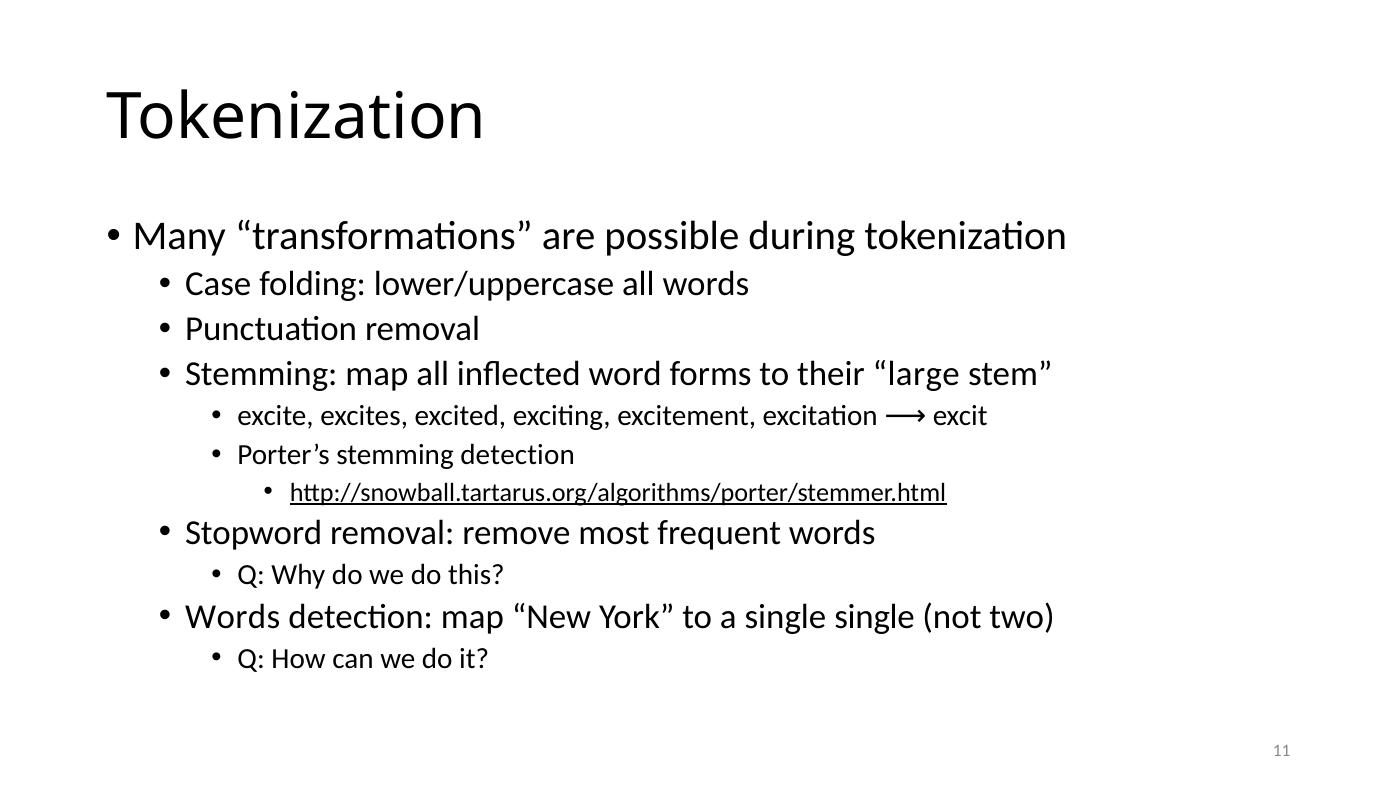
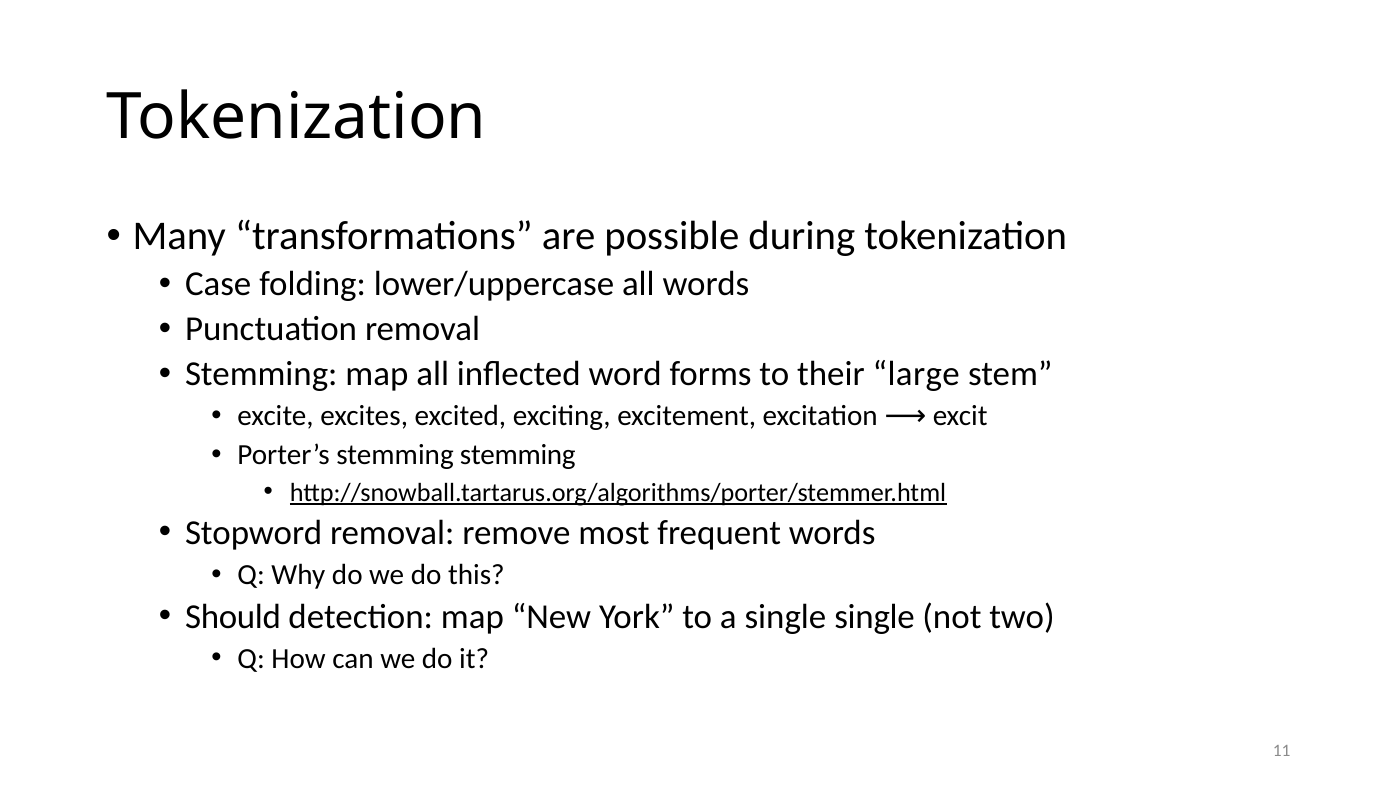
stemming detection: detection -> stemming
Words at (233, 616): Words -> Should
